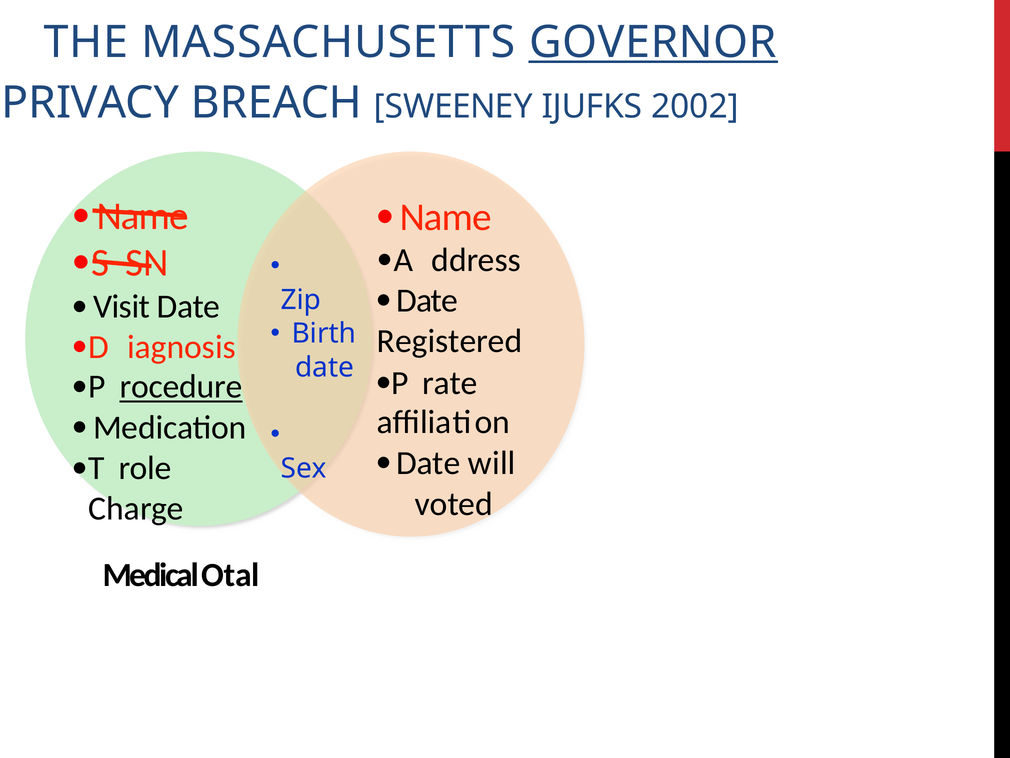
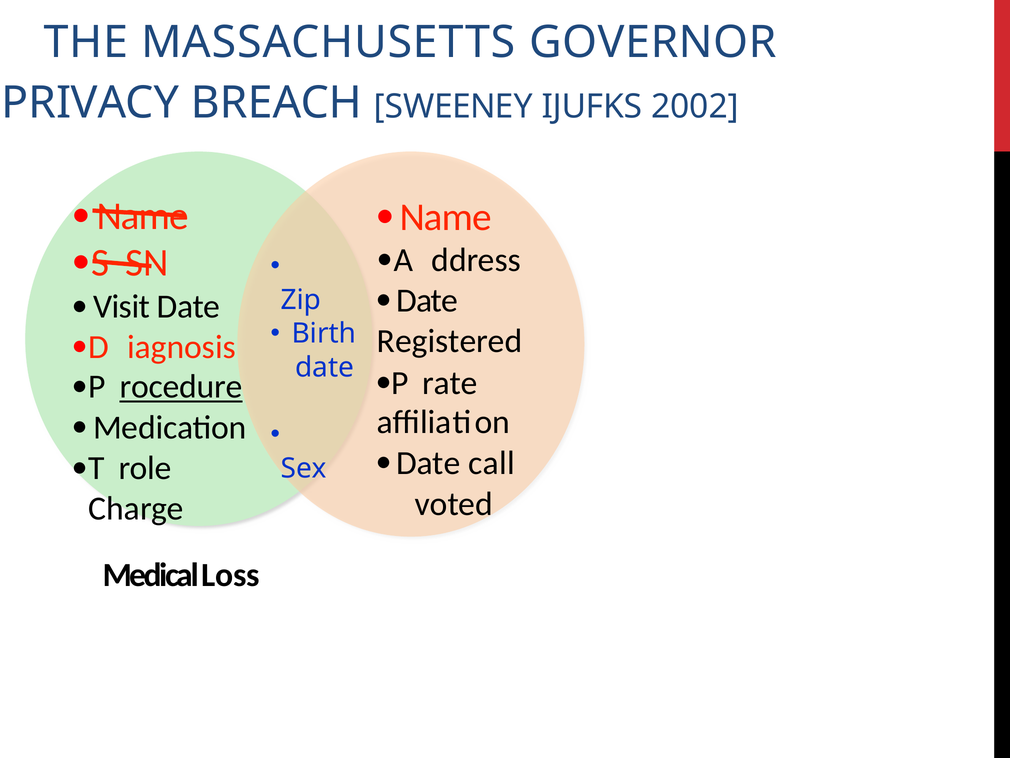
GOVERNOR underline: present -> none
will: will -> call
Otal: Otal -> Loss
